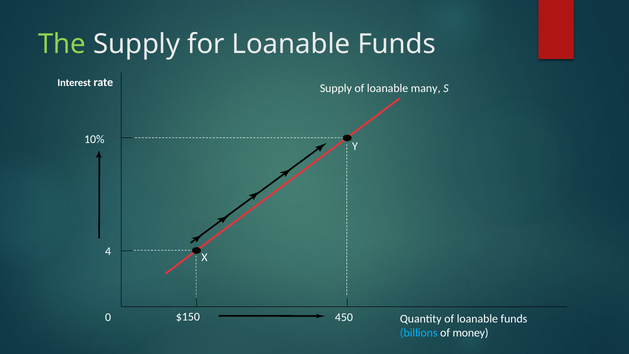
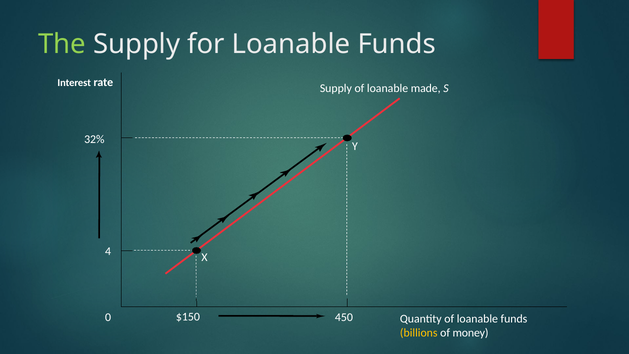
many: many -> made
10%: 10% -> 32%
billions colour: light blue -> yellow
